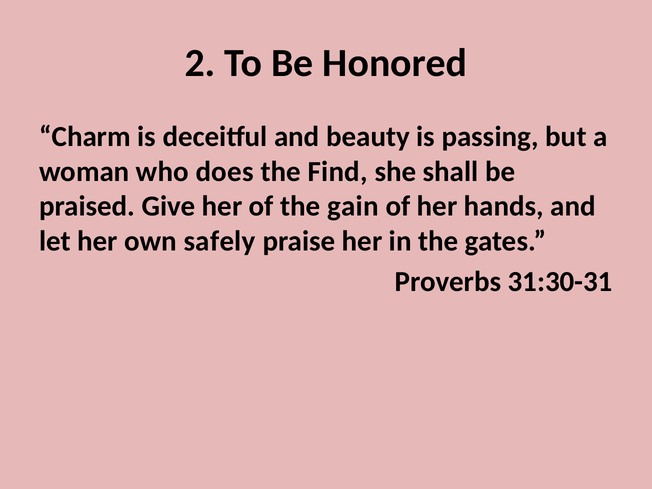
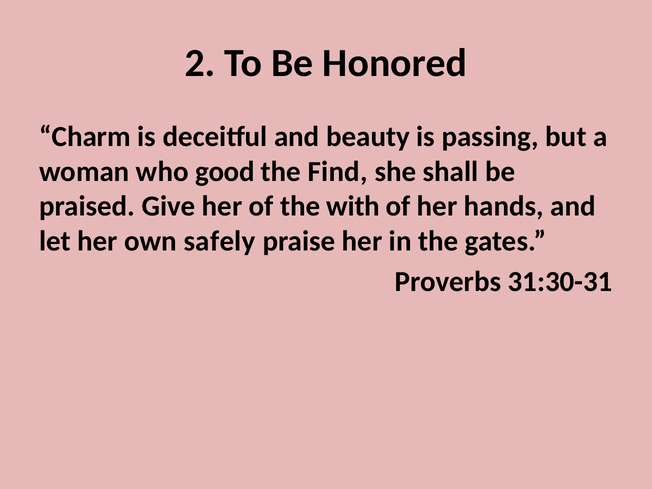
does: does -> good
gain: gain -> with
